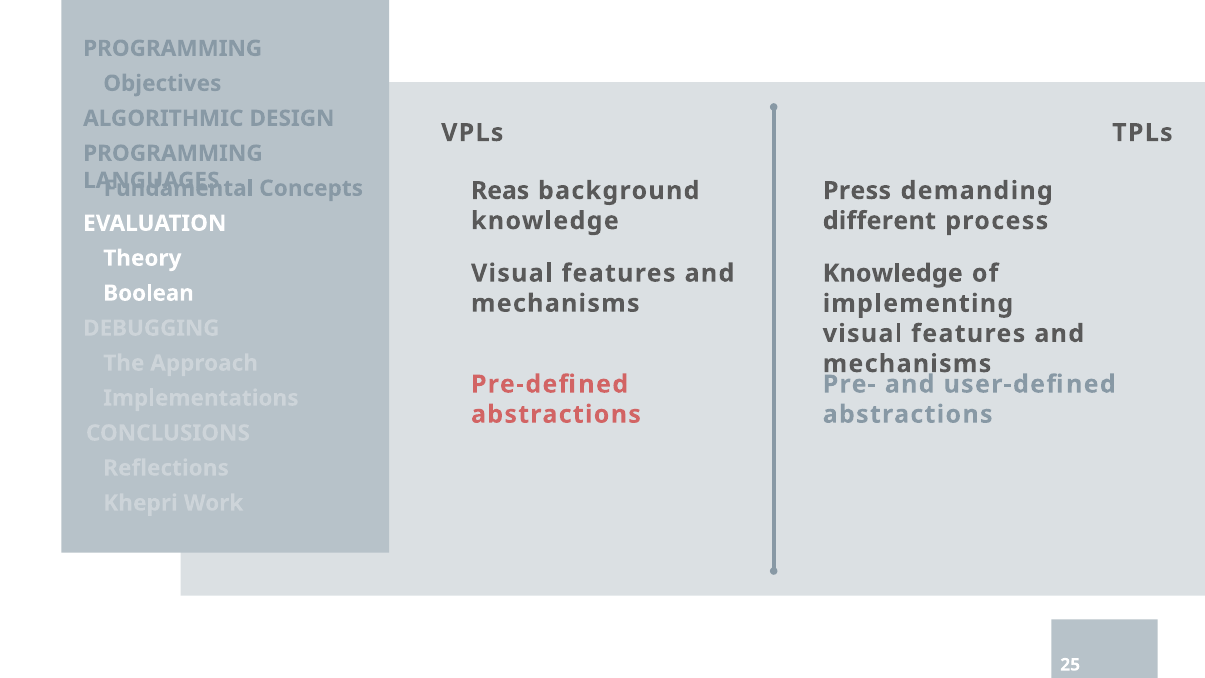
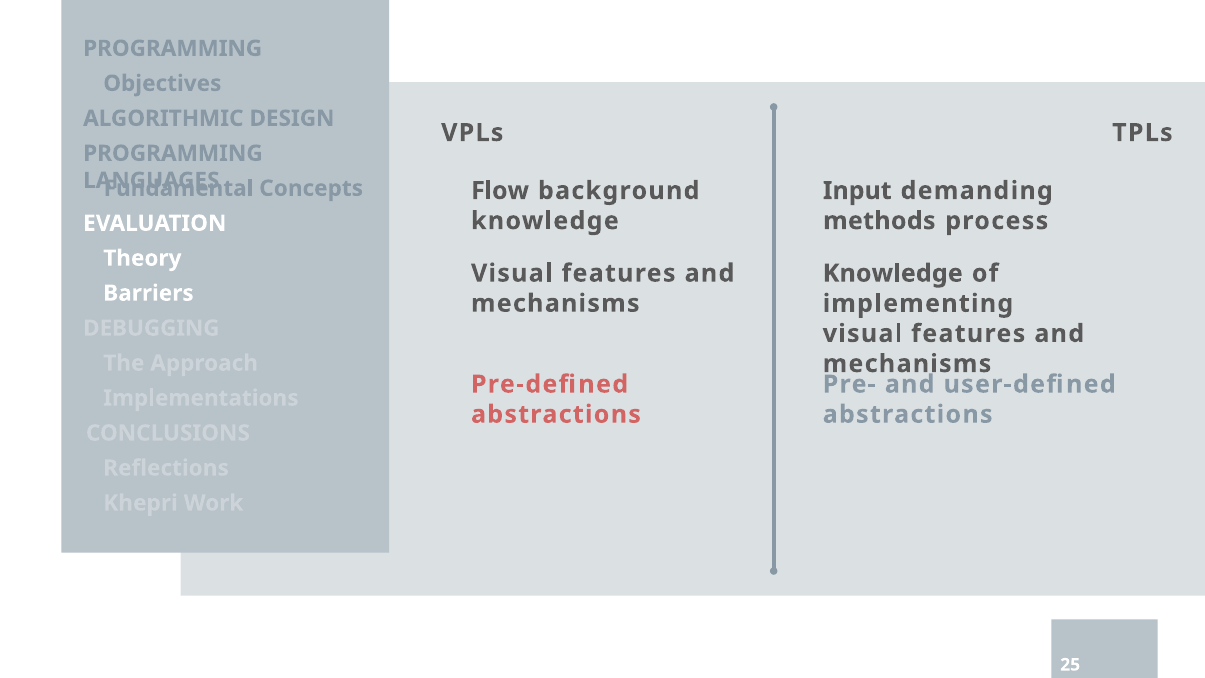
Reas: Reas -> Flow
Press: Press -> Input
different: different -> methods
Boolean: Boolean -> Barriers
